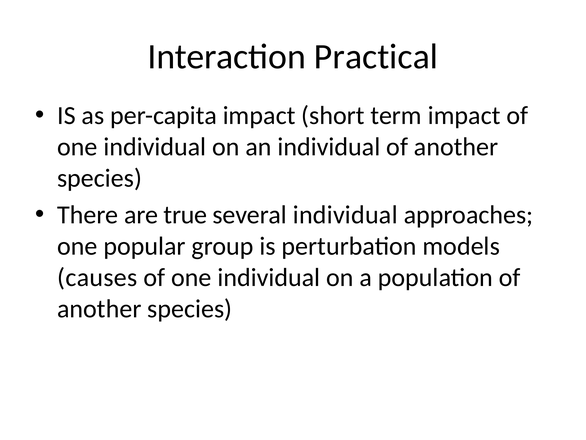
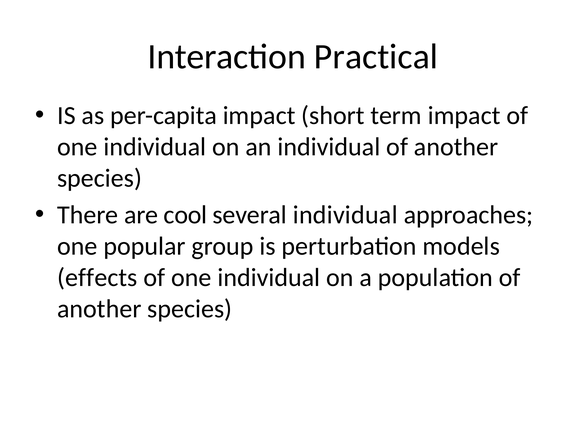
true: true -> cool
causes: causes -> effects
